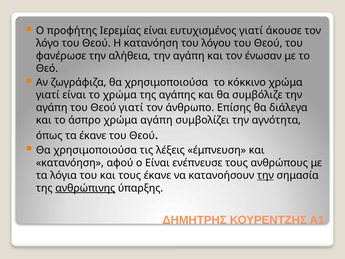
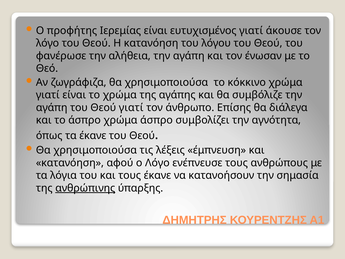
χρώμα αγάπη: αγάπη -> άσπρο
ο Είναι: Είναι -> Λόγο
την at (265, 175) underline: present -> none
